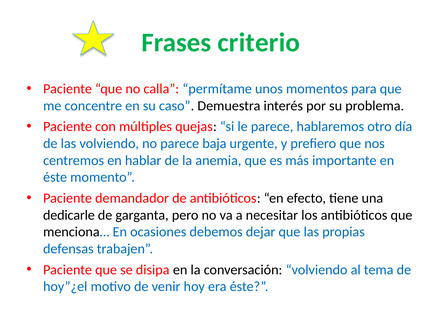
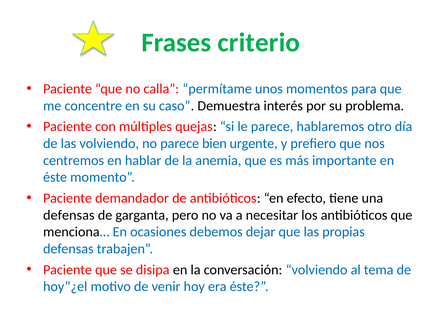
baja: baja -> bien
dedicarle at (69, 215): dedicarle -> defensas
